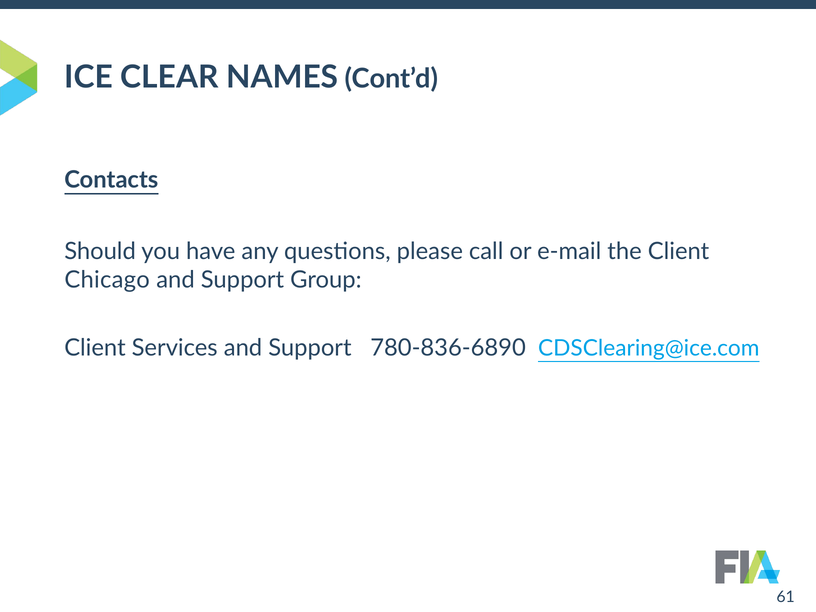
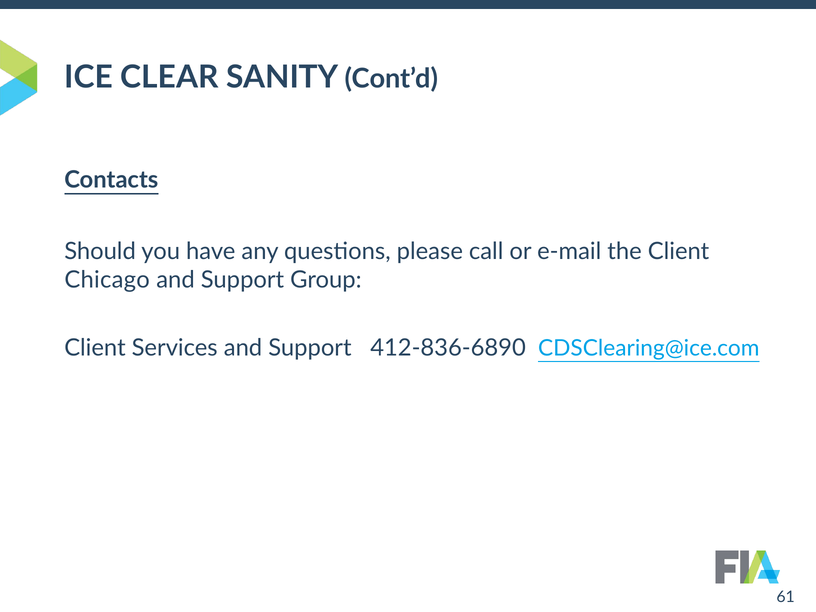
NAMES: NAMES -> SANITY
780-836-6890: 780-836-6890 -> 412-836-6890
